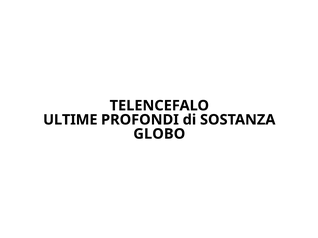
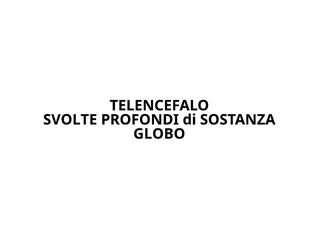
ULTIME: ULTIME -> SVOLTE
